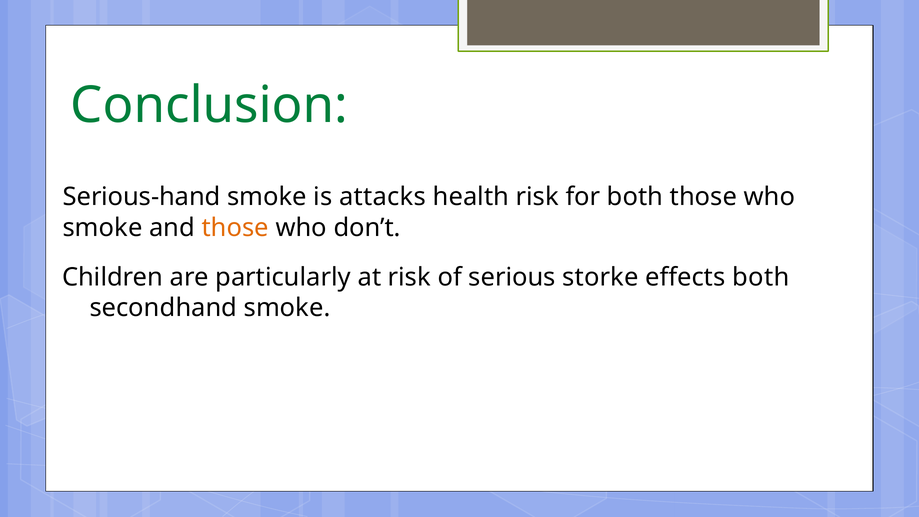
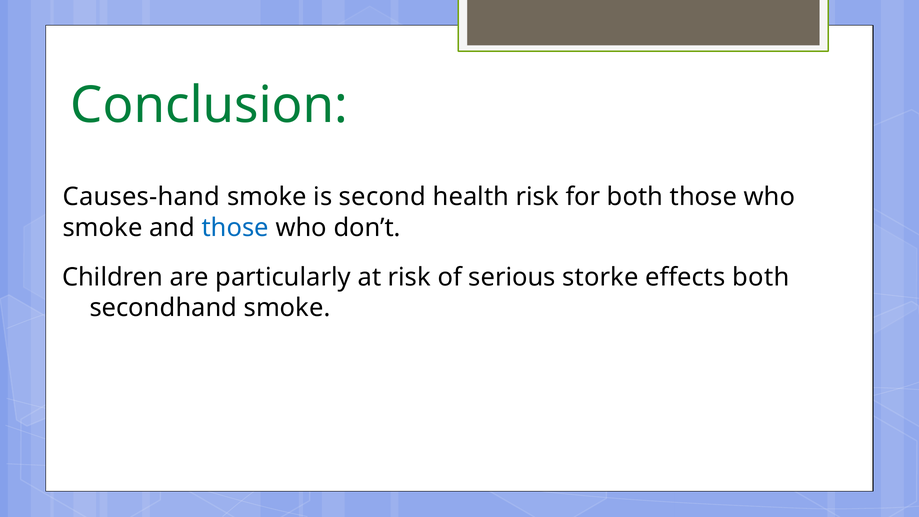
Serious-hand: Serious-hand -> Causes-hand
attacks: attacks -> second
those at (235, 228) colour: orange -> blue
